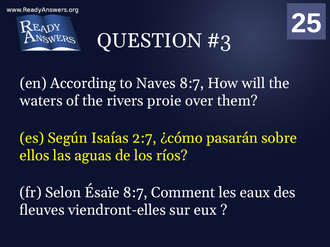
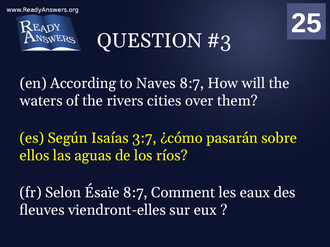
proie: proie -> cities
2:7: 2:7 -> 3:7
